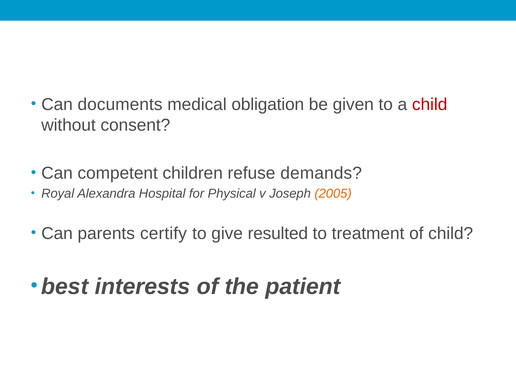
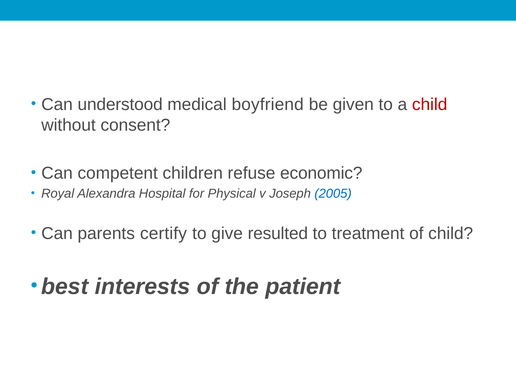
documents: documents -> understood
obligation: obligation -> boyfriend
demands: demands -> economic
2005 colour: orange -> blue
